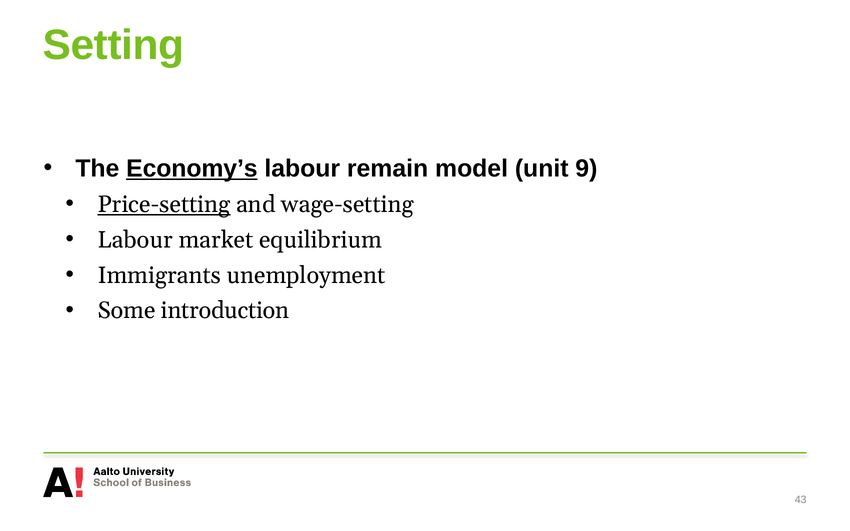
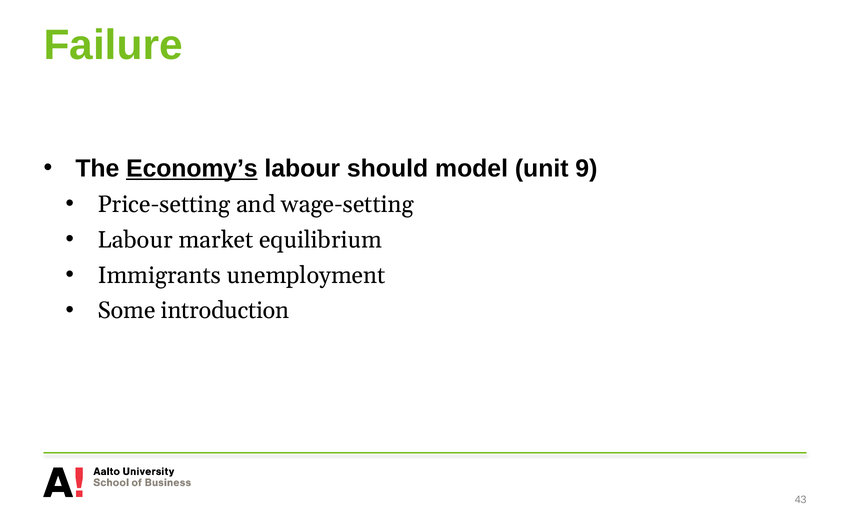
Setting: Setting -> Failure
remain: remain -> should
Price-setting underline: present -> none
